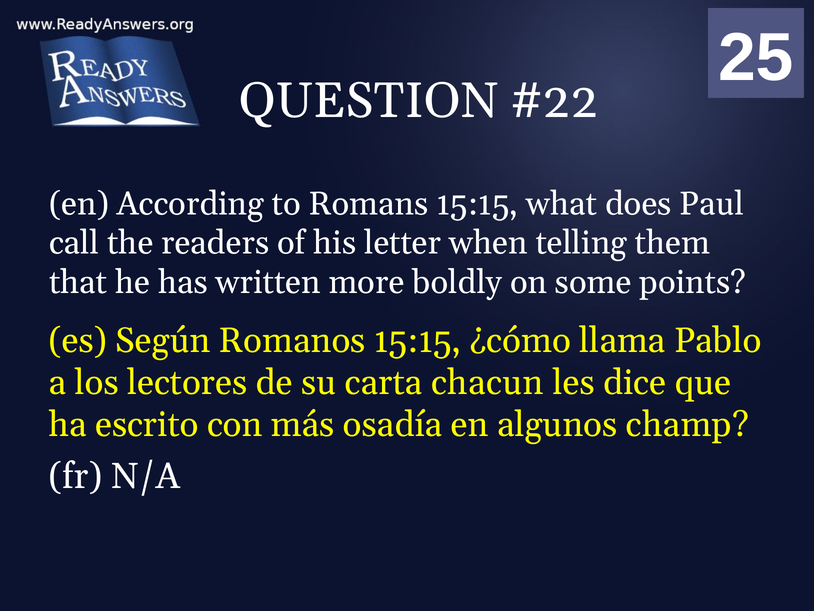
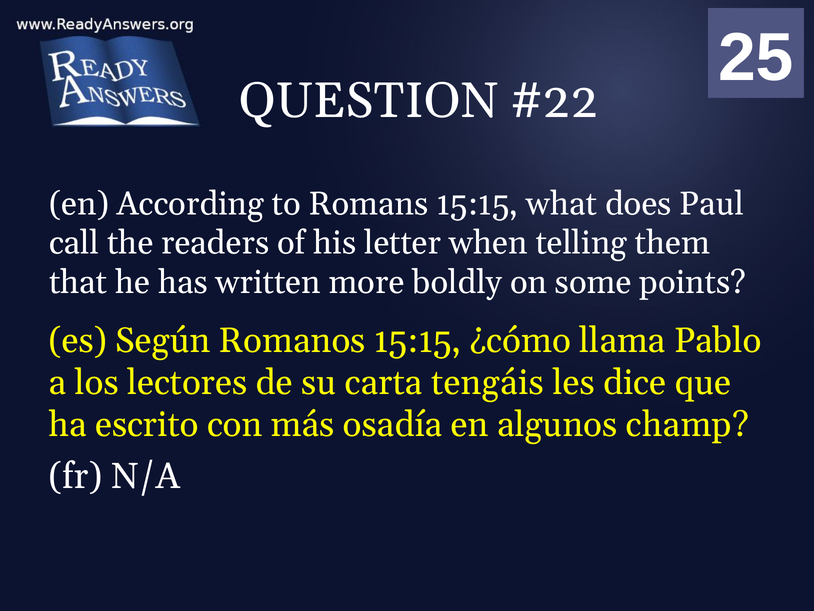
chacun: chacun -> tengáis
